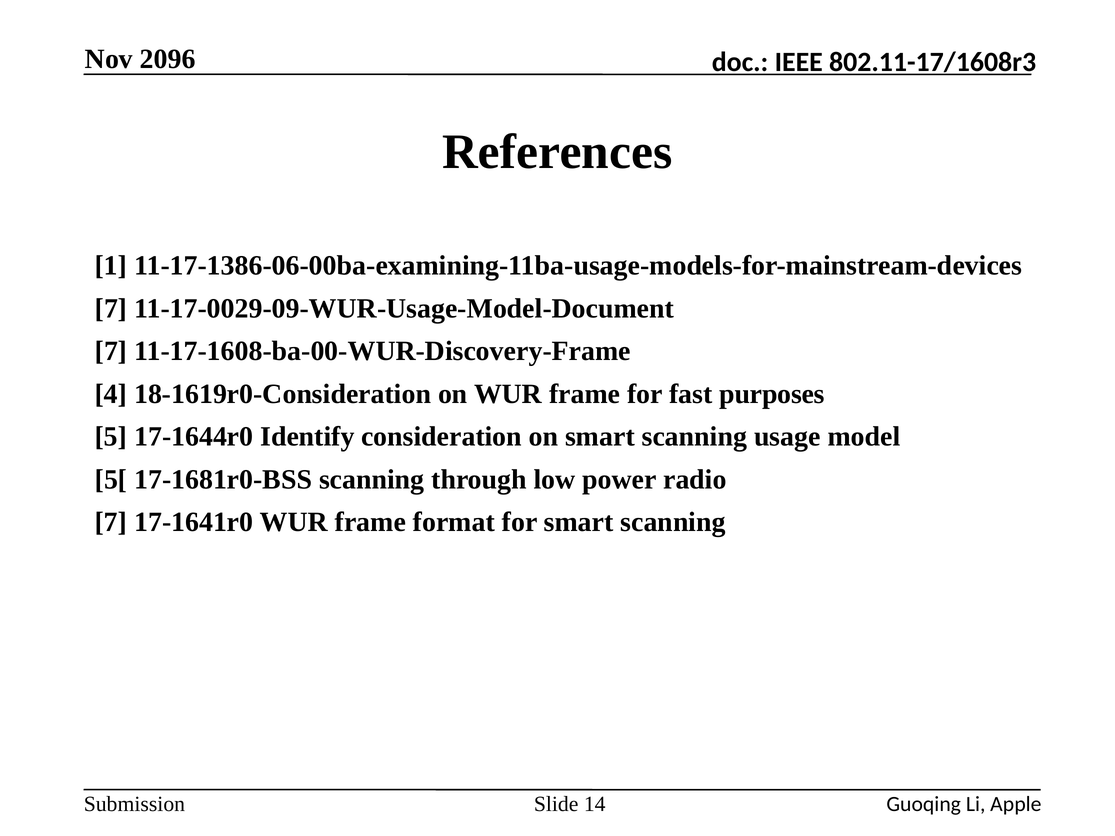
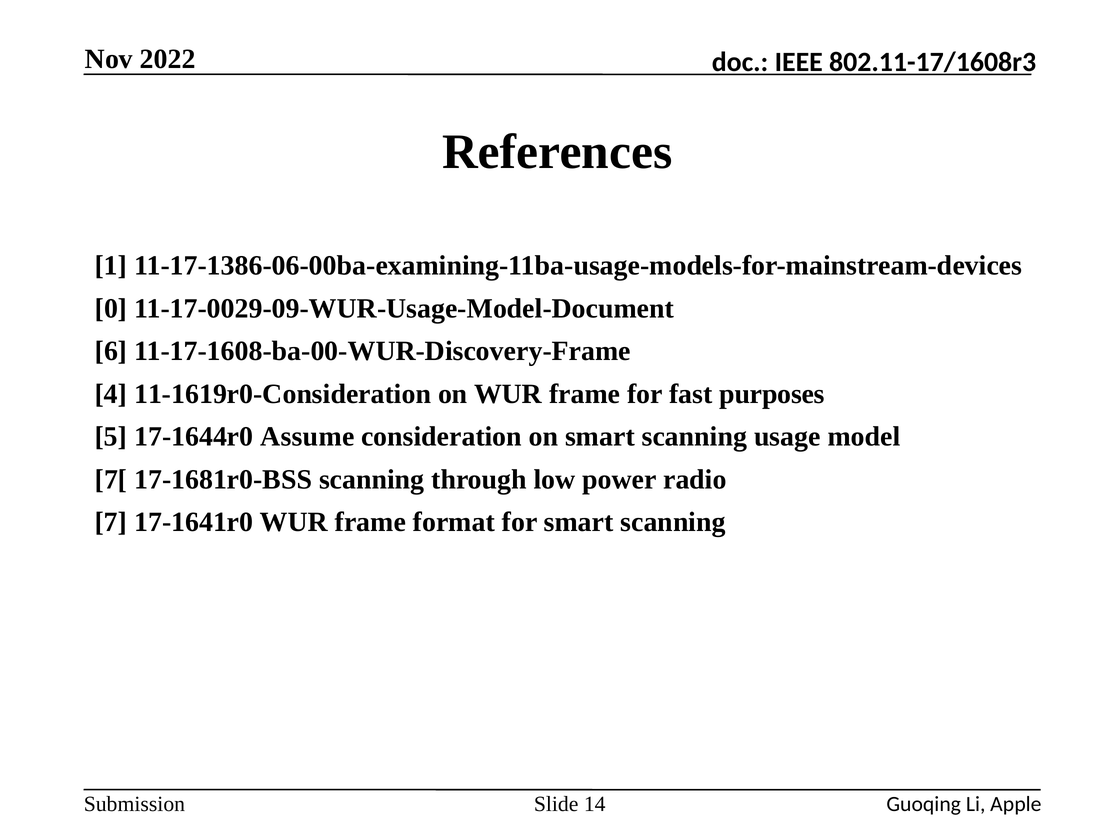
2096: 2096 -> 2022
7 at (111, 309): 7 -> 0
7 at (111, 351): 7 -> 6
18-1619r0-Consideration: 18-1619r0-Consideration -> 11-1619r0-Consideration
Identify: Identify -> Assume
5[: 5[ -> 7[
